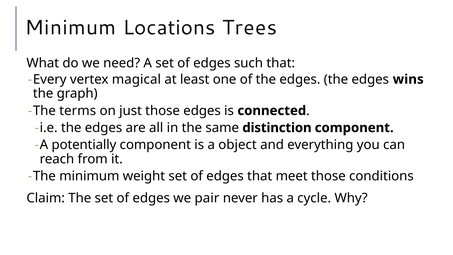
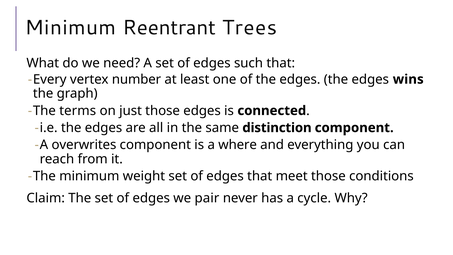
Locations: Locations -> Reentrant
magical: magical -> number
potentially: potentially -> overwrites
object: object -> where
